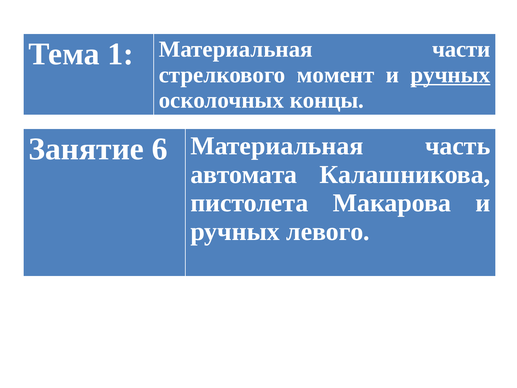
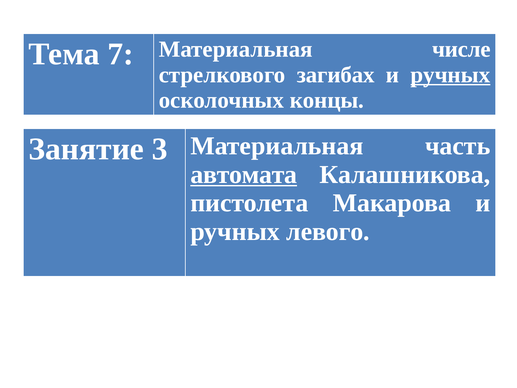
1: 1 -> 7
части: части -> числе
момент: момент -> загибах
6: 6 -> 3
автомата underline: none -> present
